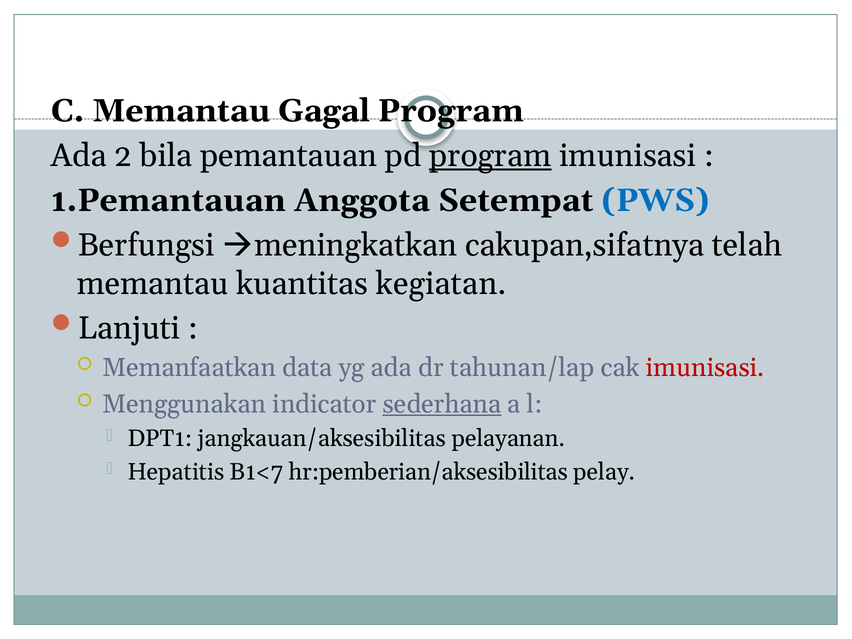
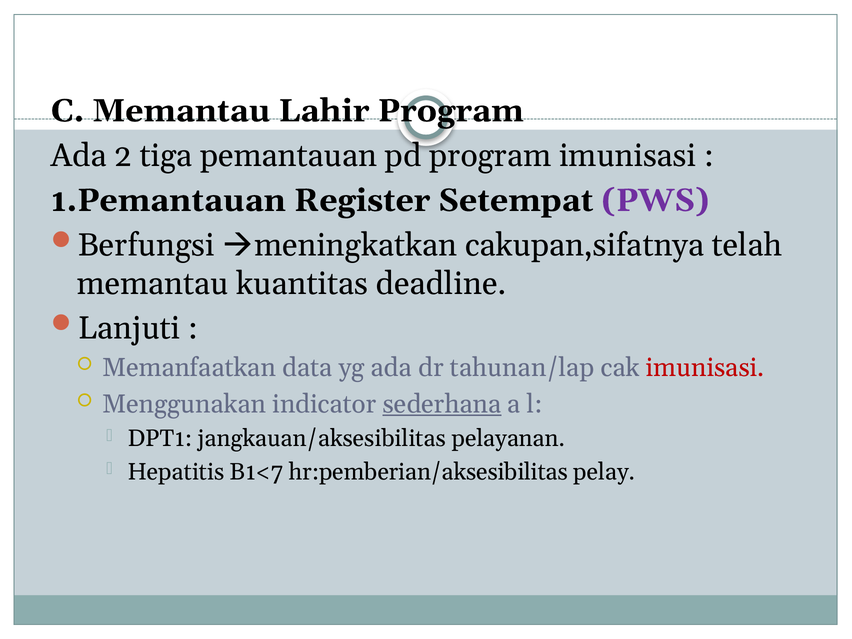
Gagal: Gagal -> Lahir
bila: bila -> tiga
program at (490, 156) underline: present -> none
Anggota: Anggota -> Register
PWS colour: blue -> purple
kegiatan: kegiatan -> deadline
